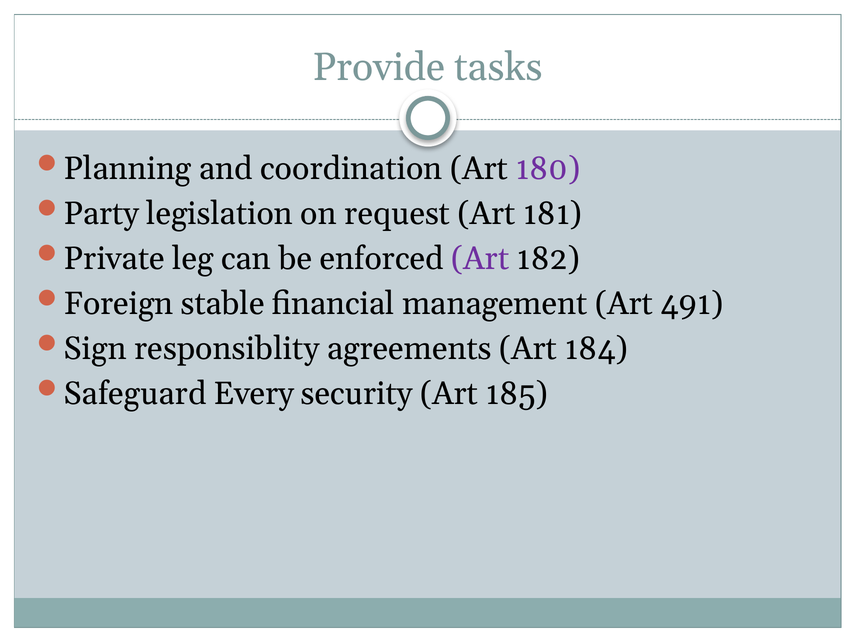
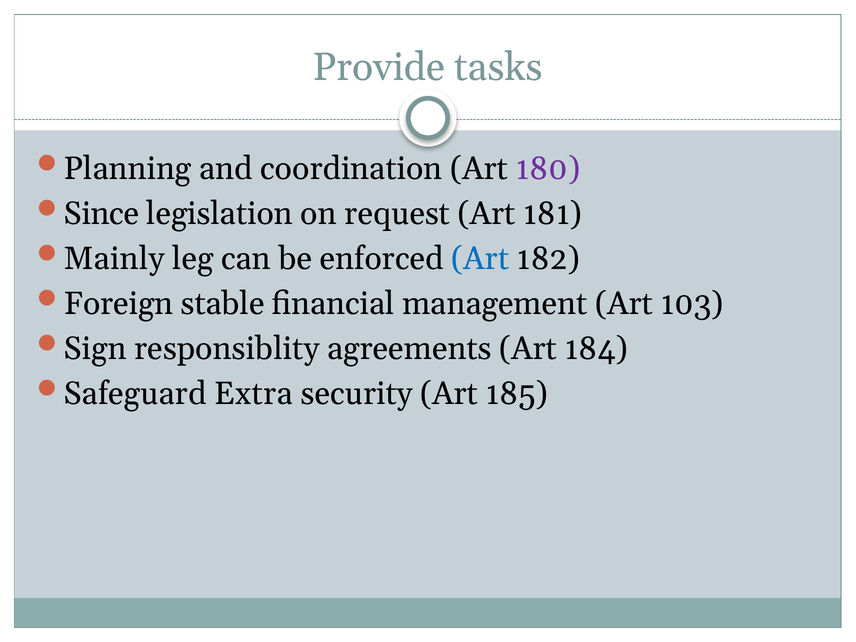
Party: Party -> Since
Private: Private -> Mainly
Art at (480, 259) colour: purple -> blue
491: 491 -> 103
Every: Every -> Extra
